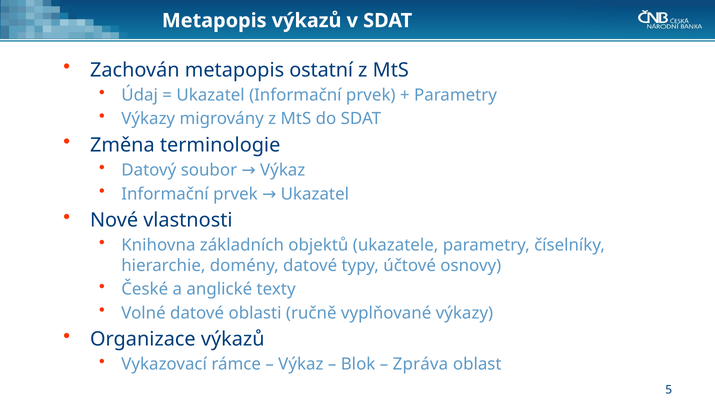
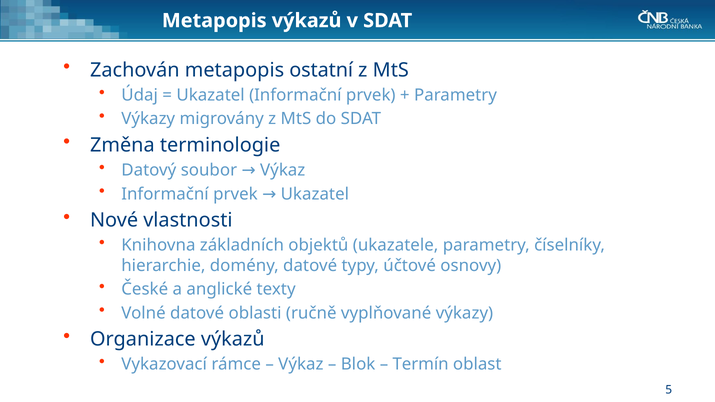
Zpráva: Zpráva -> Termín
